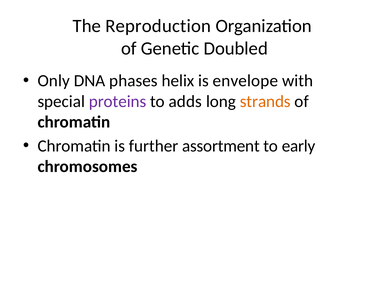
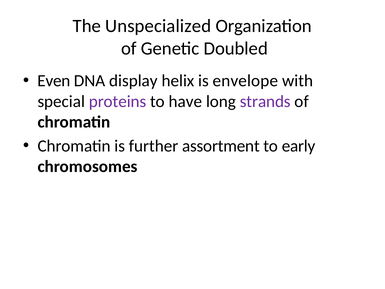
Reproduction: Reproduction -> Unspecialized
Only: Only -> Even
phases: phases -> display
adds: adds -> have
strands colour: orange -> purple
